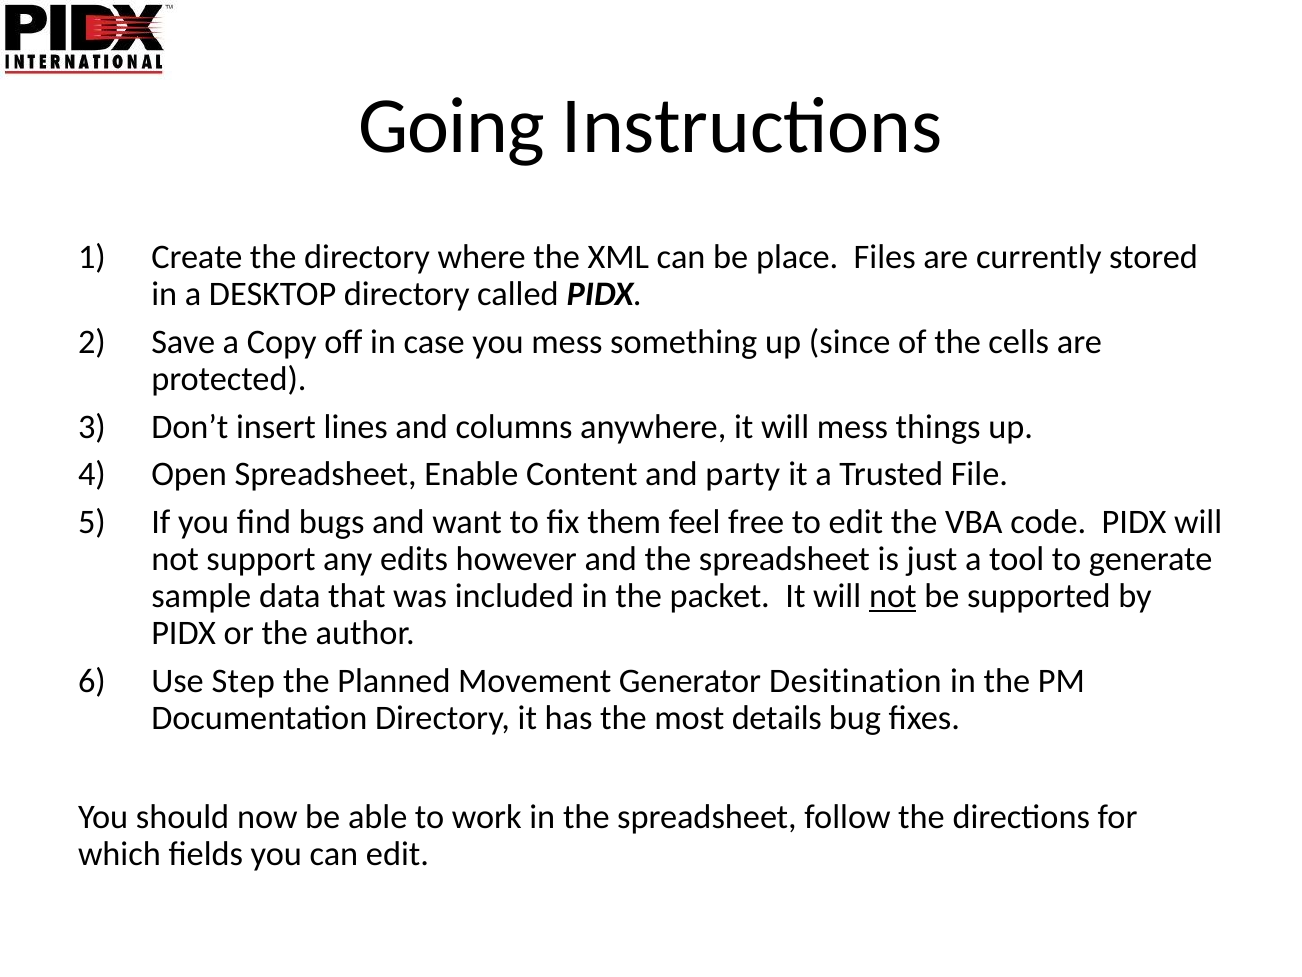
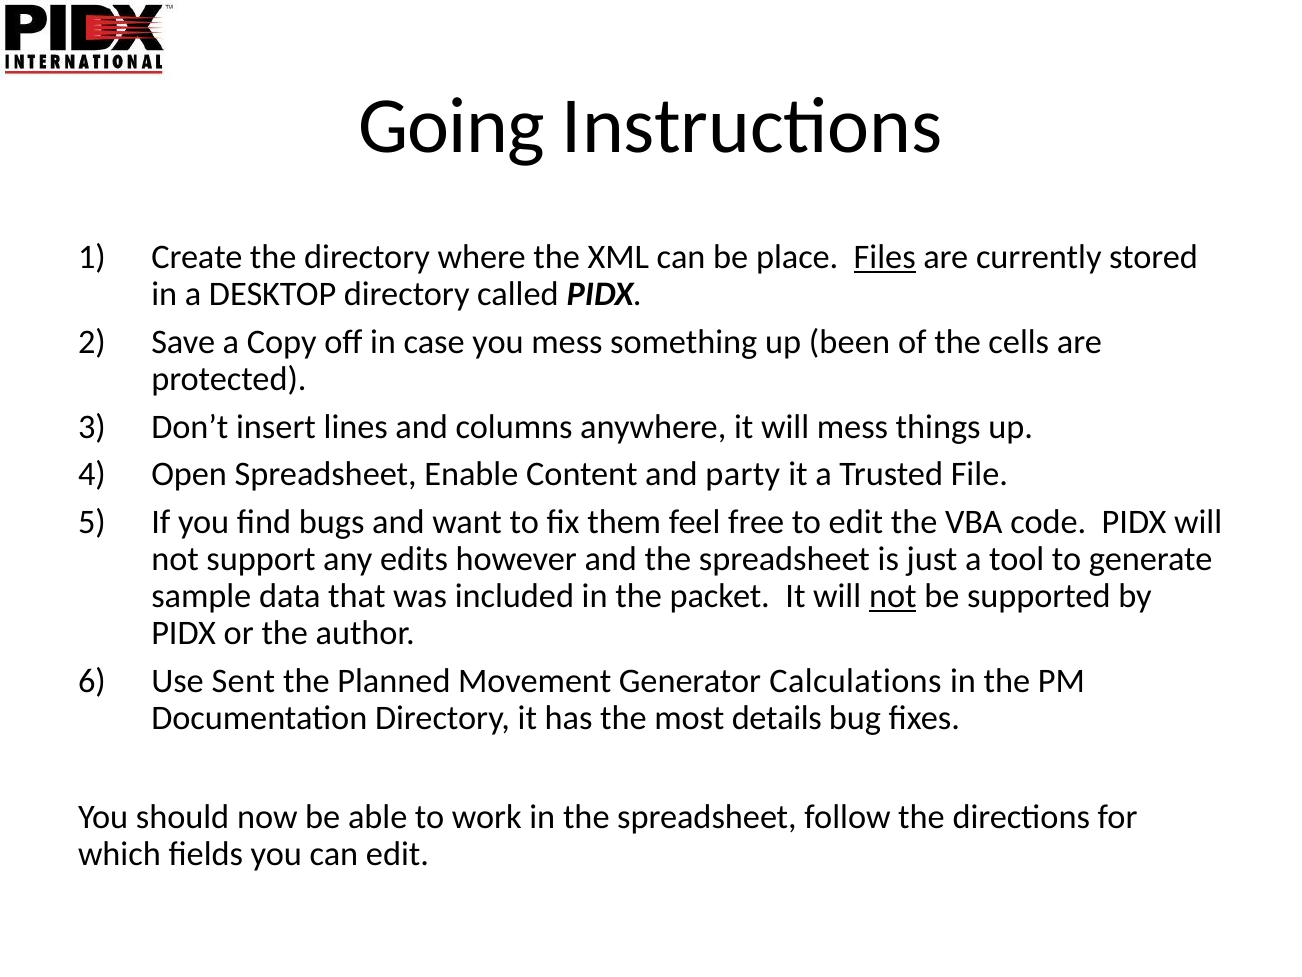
Files underline: none -> present
since: since -> been
Step: Step -> Sent
Desitination: Desitination -> Calculations
